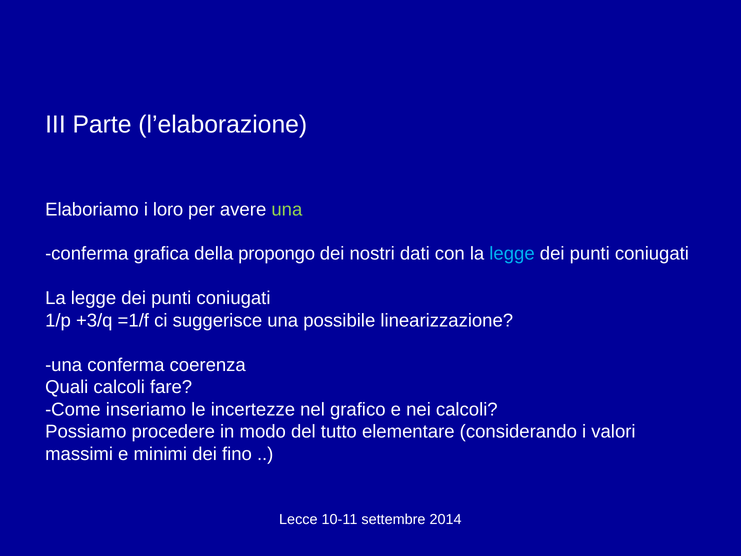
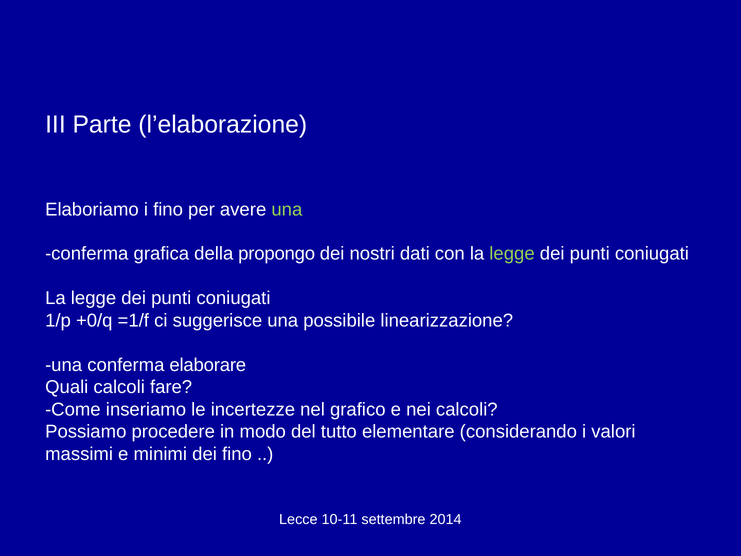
i loro: loro -> fino
legge at (512, 254) colour: light blue -> light green
+3/q: +3/q -> +0/q
coerenza: coerenza -> elaborare
